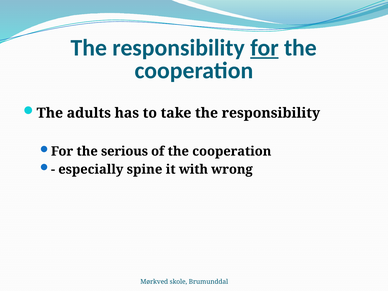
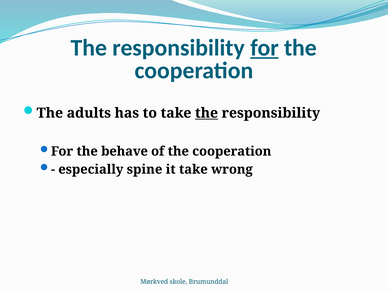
the at (207, 113) underline: none -> present
serious: serious -> behave
it with: with -> take
